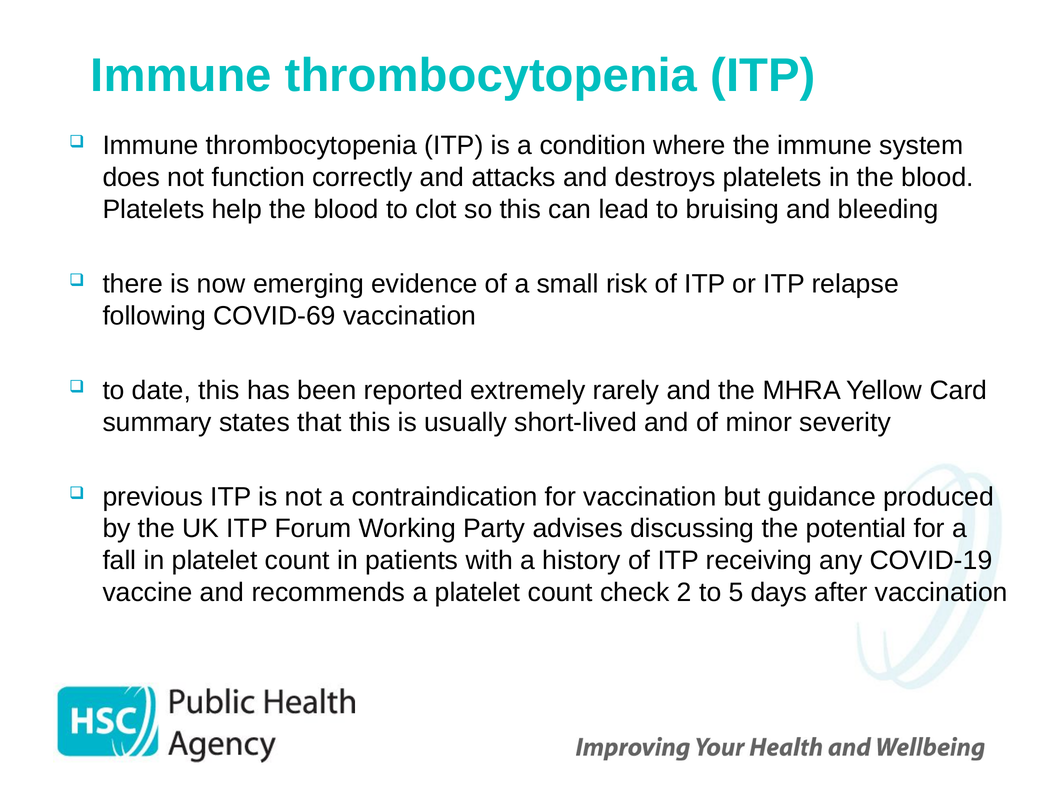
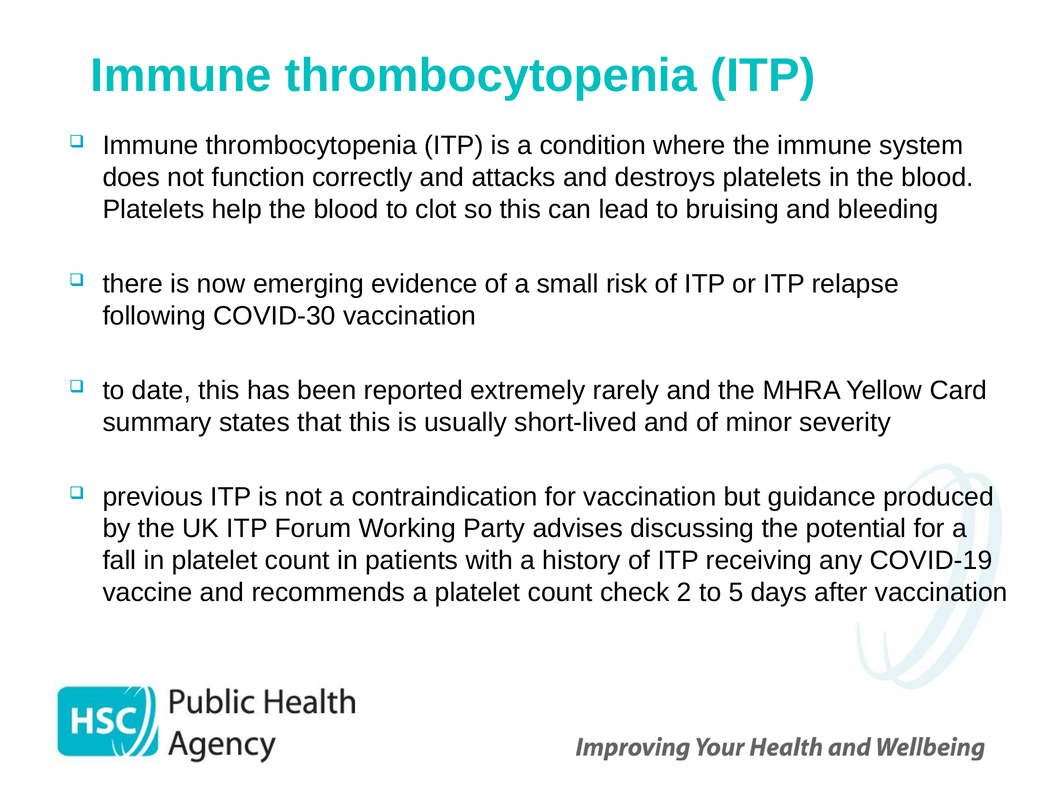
COVID-69: COVID-69 -> COVID-30
